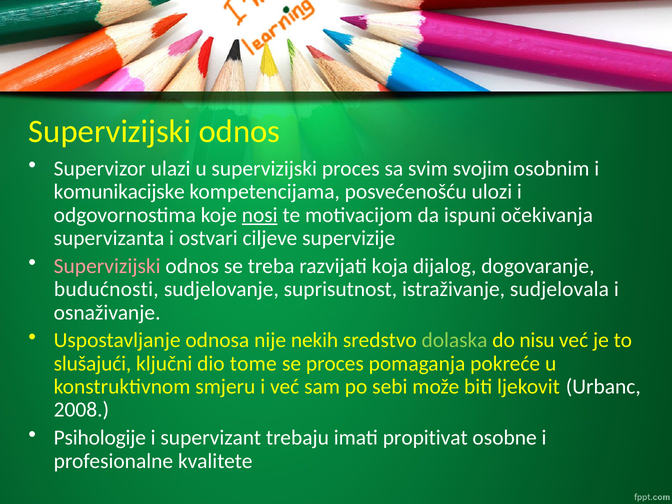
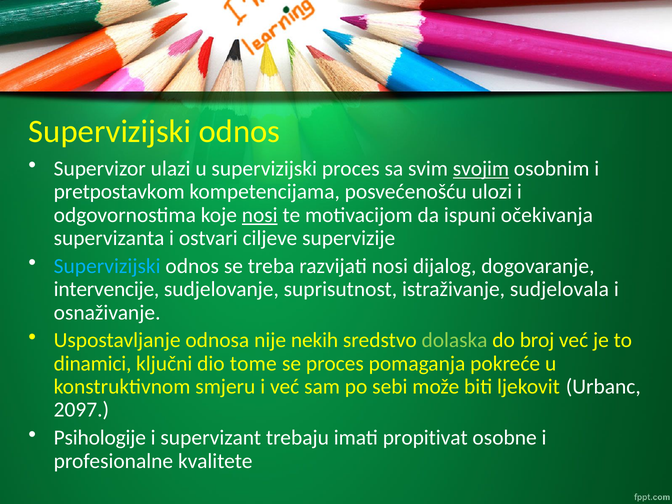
svojim underline: none -> present
komunikacijske: komunikacijske -> pretpostavkom
Supervizijski at (107, 266) colour: pink -> light blue
razvijati koja: koja -> nosi
budućnosti: budućnosti -> intervencije
nisu: nisu -> broj
slušajući: slušajući -> dinamici
2008: 2008 -> 2097
